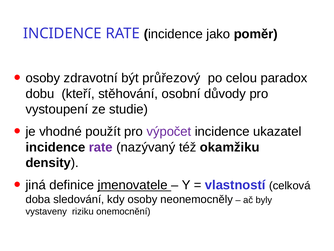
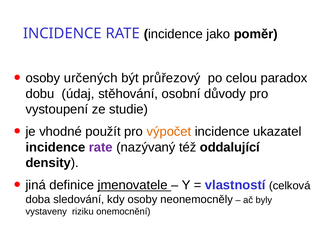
zdravotní: zdravotní -> určených
kteří: kteří -> údaj
výpočet colour: purple -> orange
okamžiku: okamžiku -> oddalující
